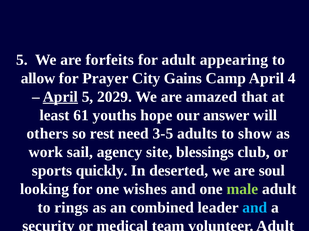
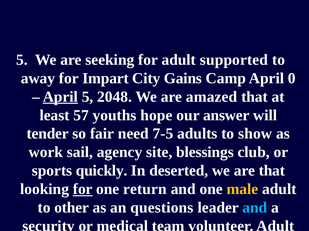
forfeits: forfeits -> seeking
appearing: appearing -> supported
allow: allow -> away
Prayer: Prayer -> Impart
4: 4 -> 0
2029: 2029 -> 2048
61: 61 -> 57
others: others -> tender
rest: rest -> fair
3-5: 3-5 -> 7-5
are soul: soul -> that
for at (83, 190) underline: none -> present
wishes: wishes -> return
male colour: light green -> yellow
rings: rings -> other
an combined: combined -> questions
